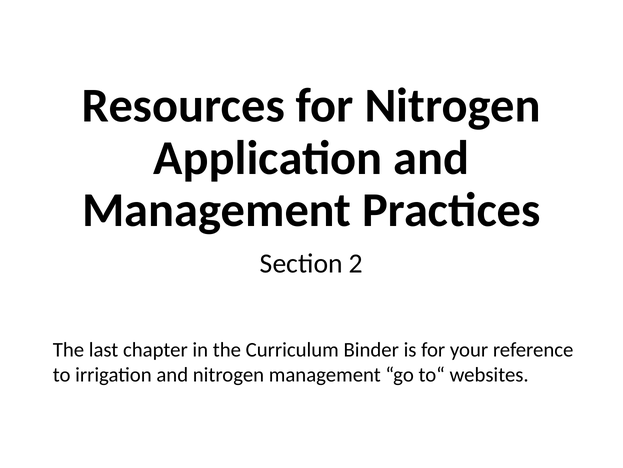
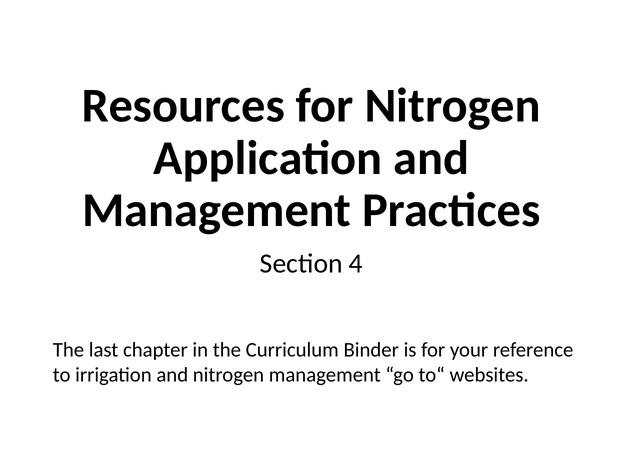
2: 2 -> 4
